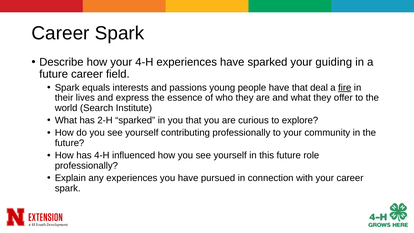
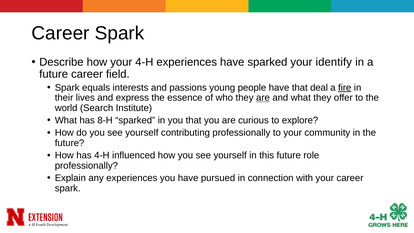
guiding: guiding -> identify
are at (263, 98) underline: none -> present
2-H: 2-H -> 8-H
